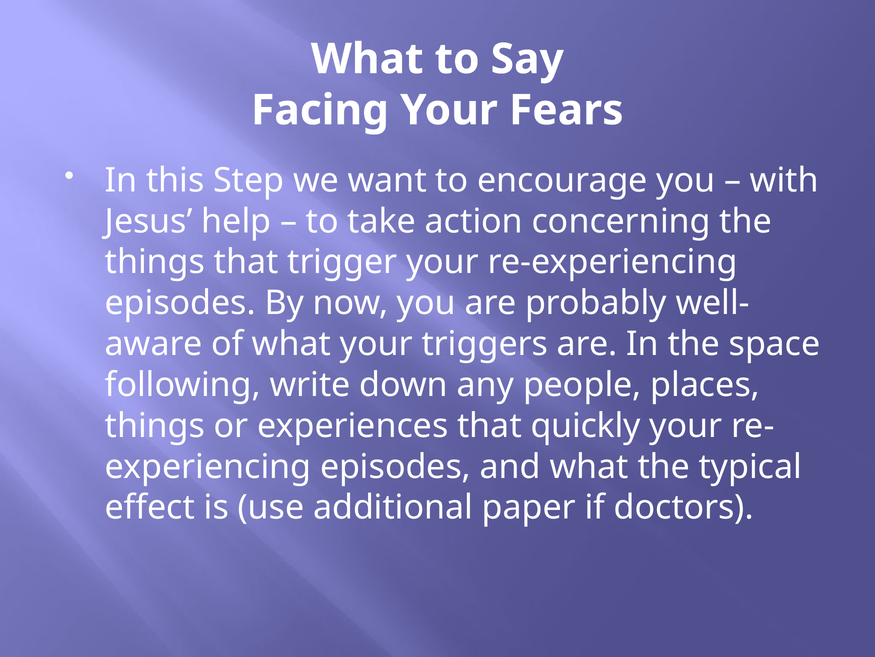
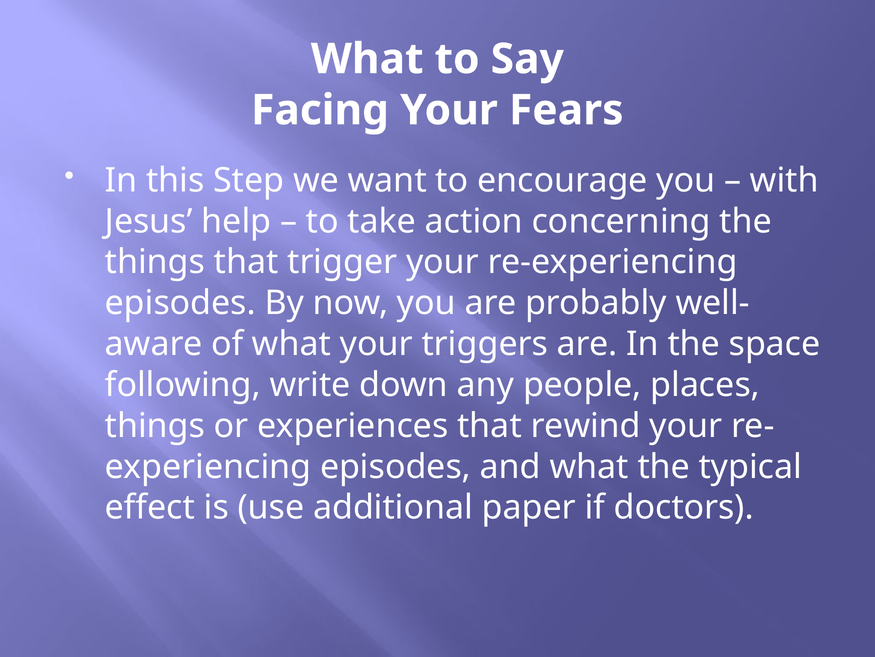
quickly: quickly -> rewind
